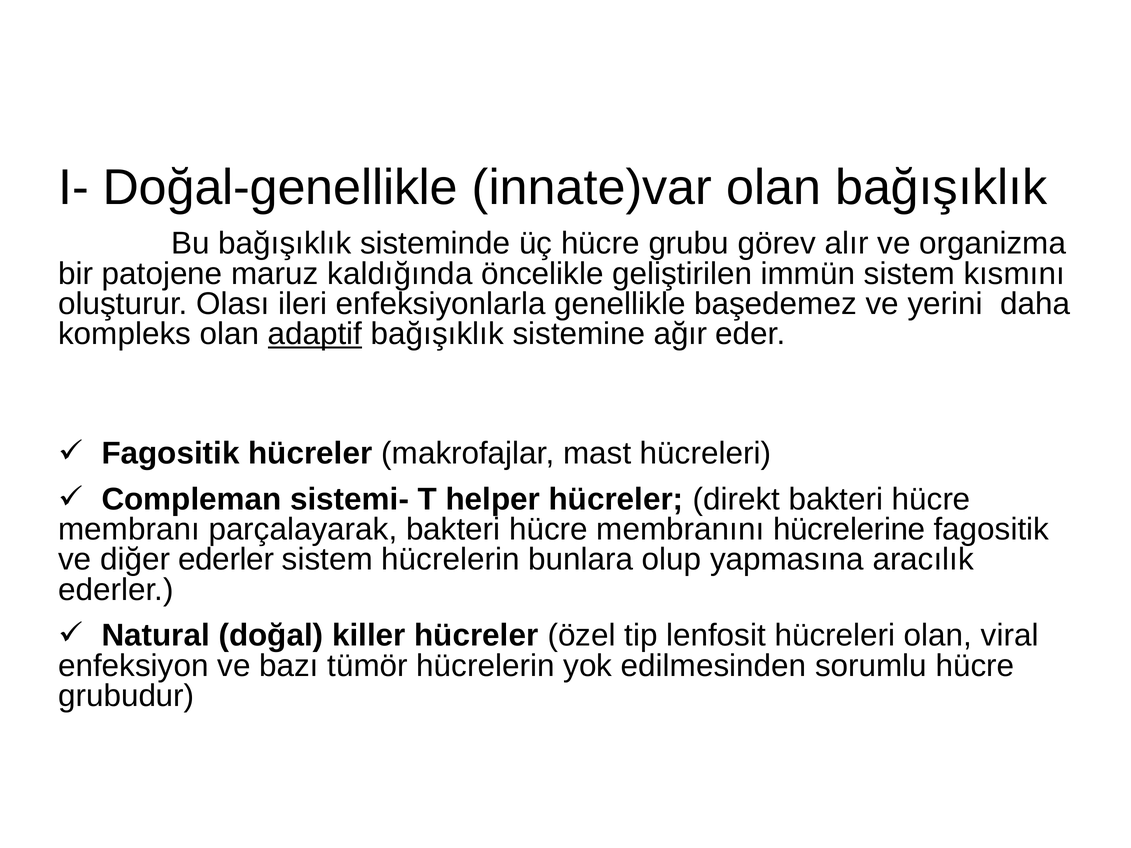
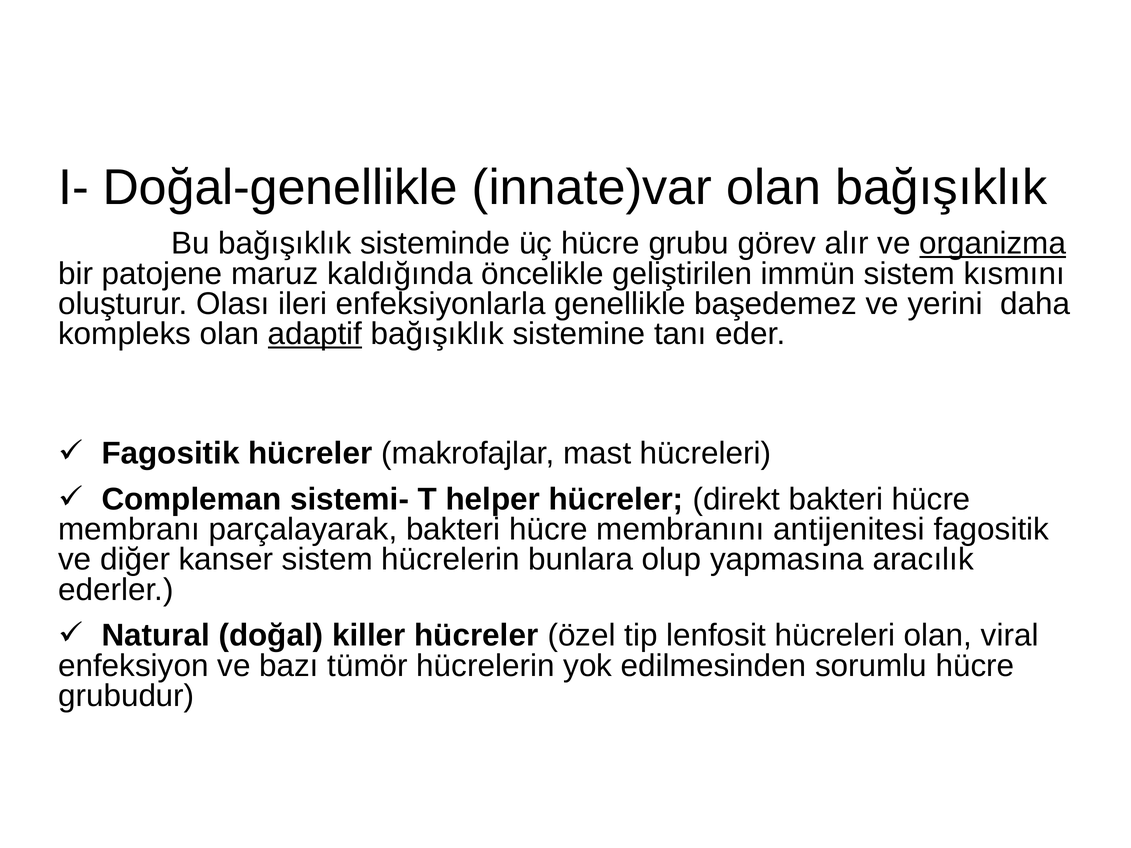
organizma underline: none -> present
ağır: ağır -> tanı
hücrelerine: hücrelerine -> antijenitesi
diğer ederler: ederler -> kanser
